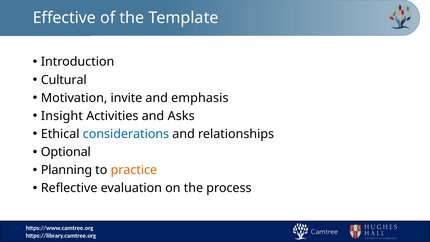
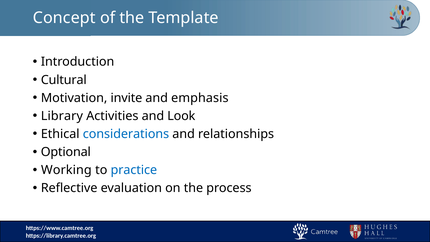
Effective: Effective -> Concept
Insight: Insight -> Library
Asks: Asks -> Look
Planning: Planning -> Working
practice colour: orange -> blue
